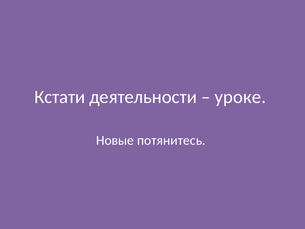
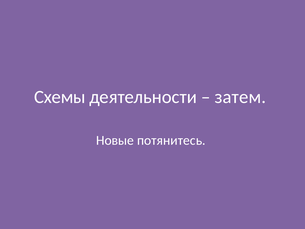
Кстати: Кстати -> Схемы
уроке: уроке -> затем
